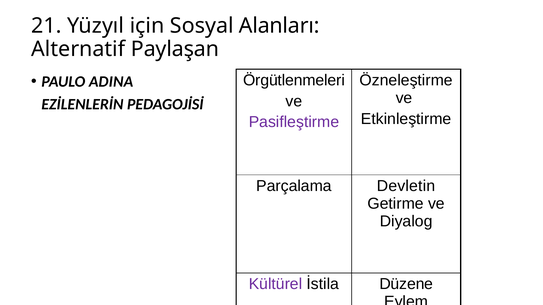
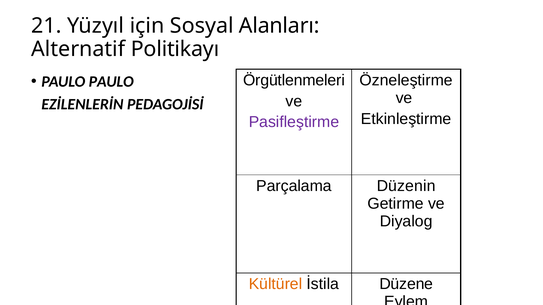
Paylaşan: Paylaşan -> Politikayı
PAULO ADINA: ADINA -> PAULO
Devletin: Devletin -> Düzenin
Kültürel colour: purple -> orange
